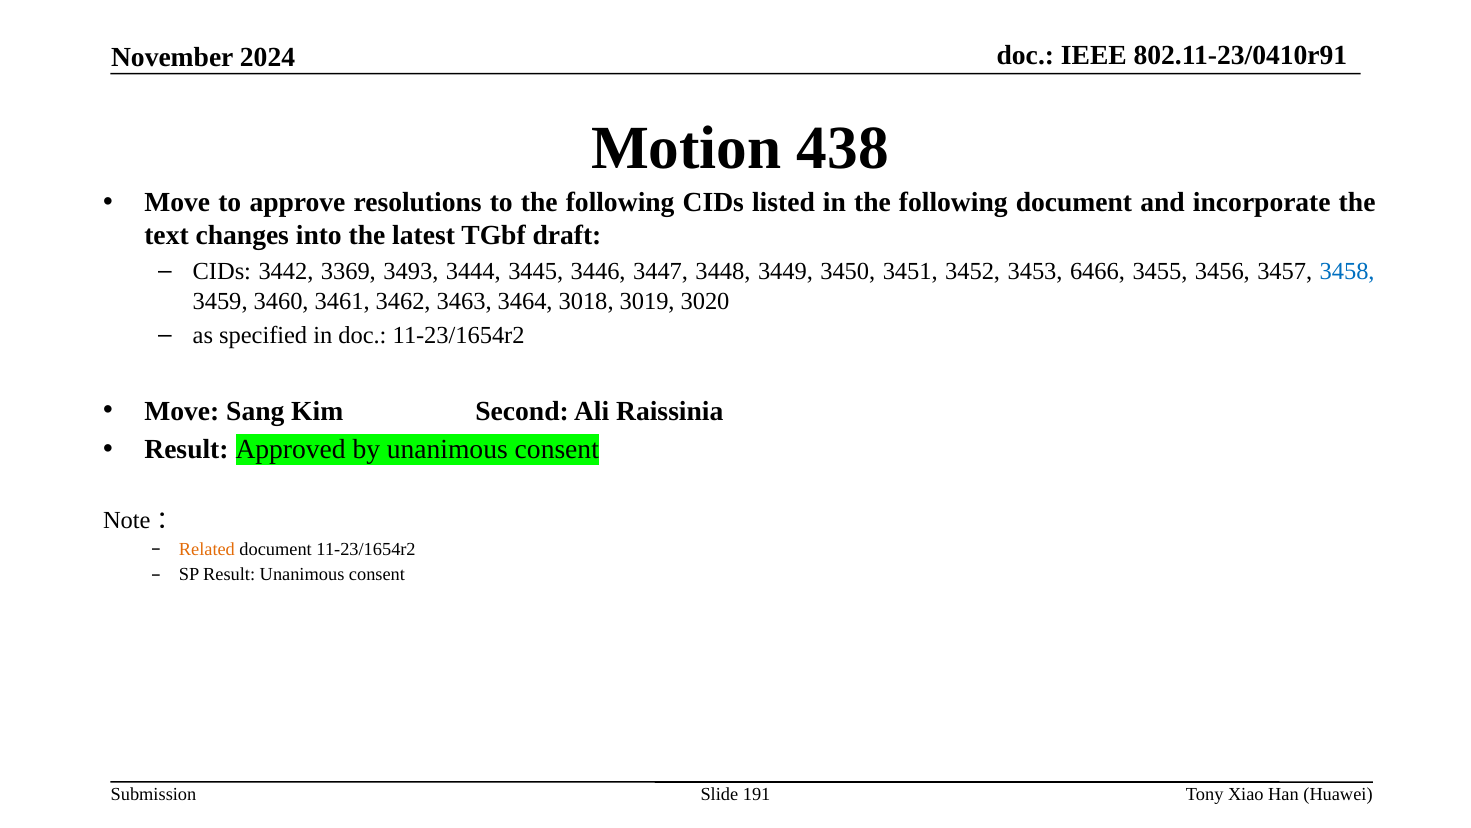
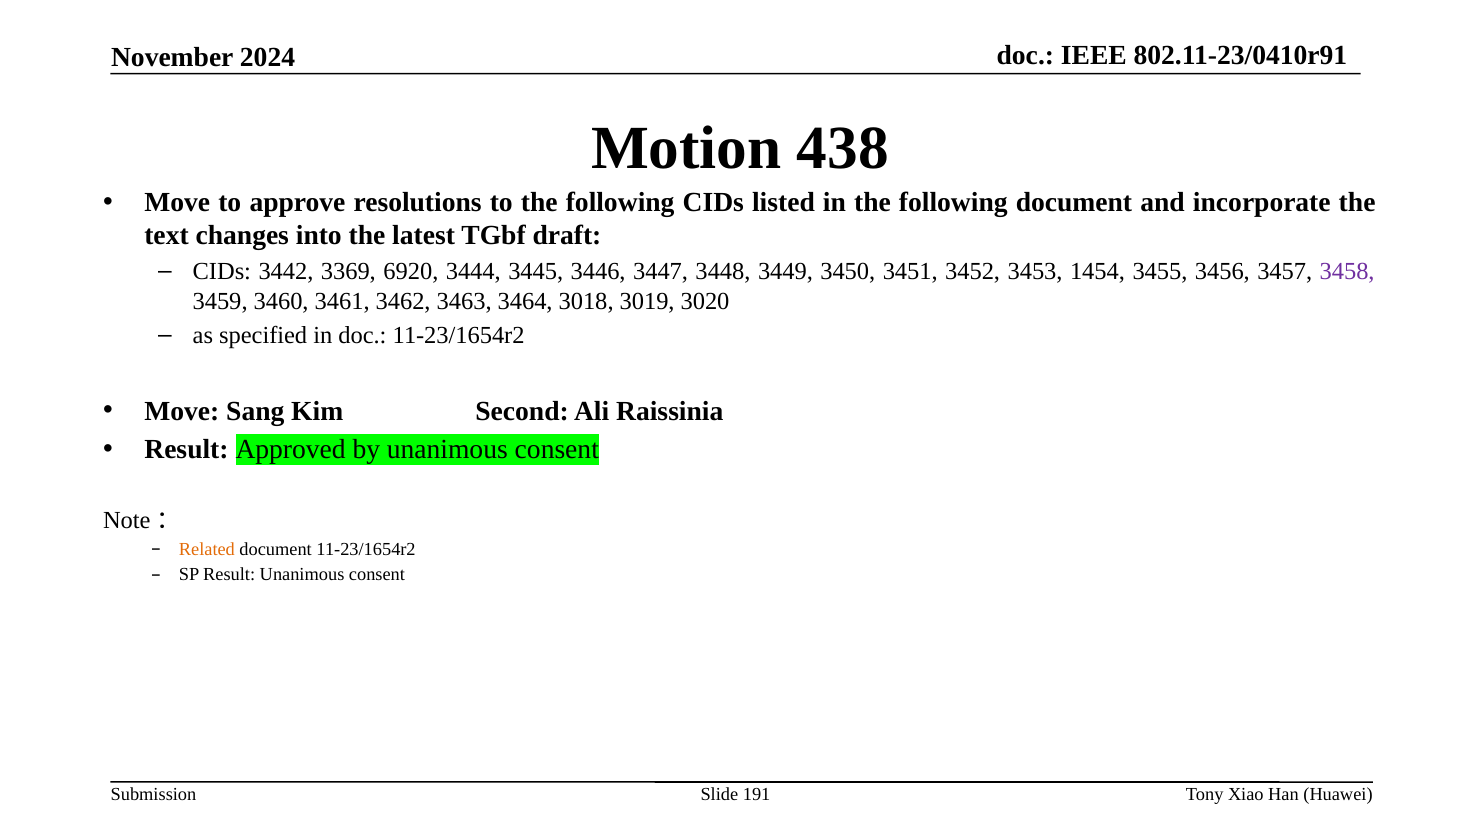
3493: 3493 -> 6920
6466: 6466 -> 1454
3458 colour: blue -> purple
